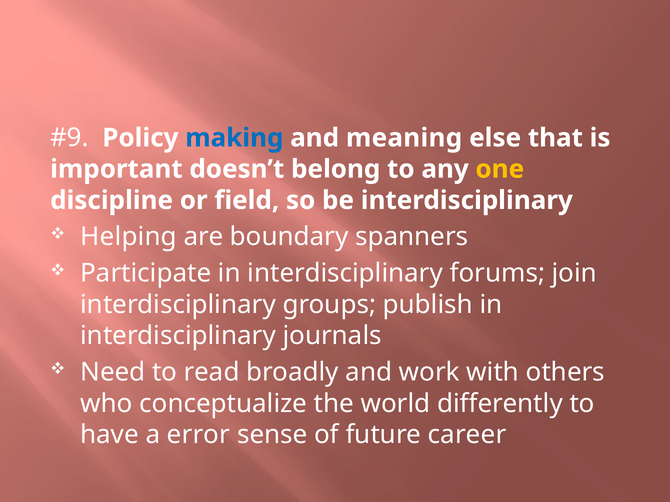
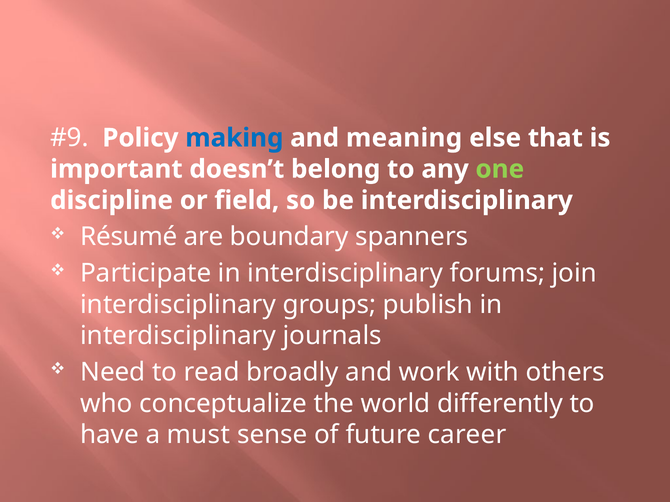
one colour: yellow -> light green
Helping: Helping -> Résumé
error: error -> must
